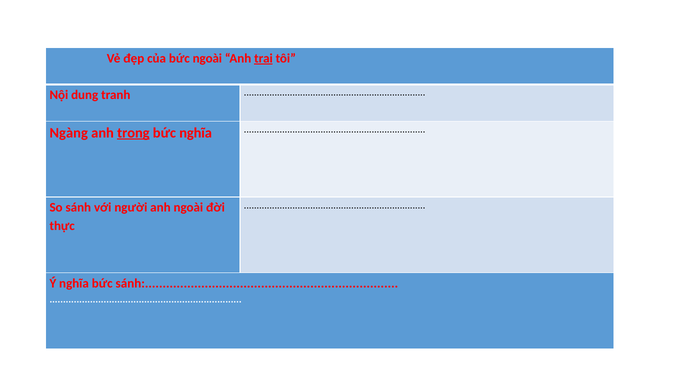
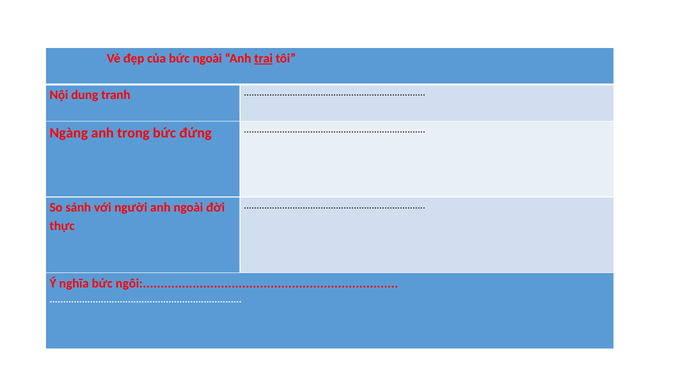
trong underline: present -> none
bức nghĩa: nghĩa -> đứng
bức sánh: sánh -> ngôi
